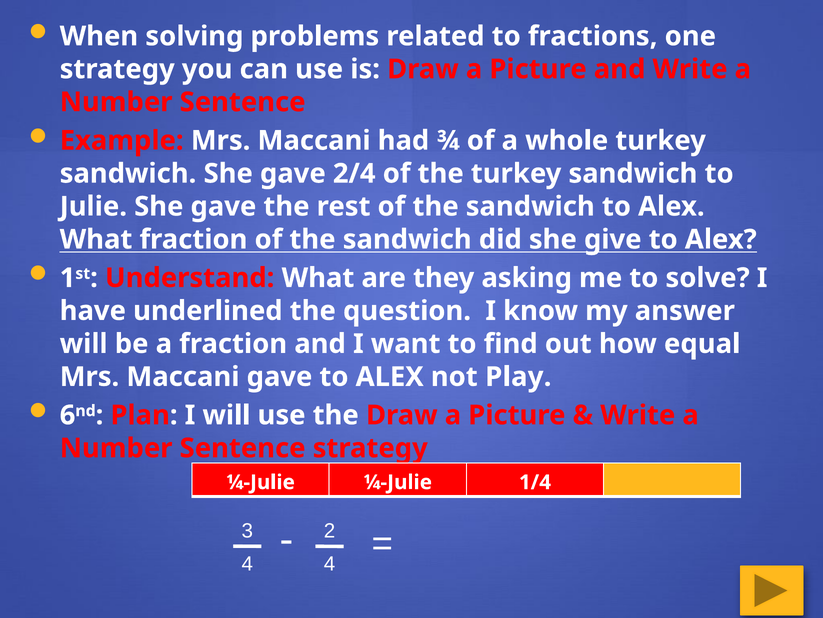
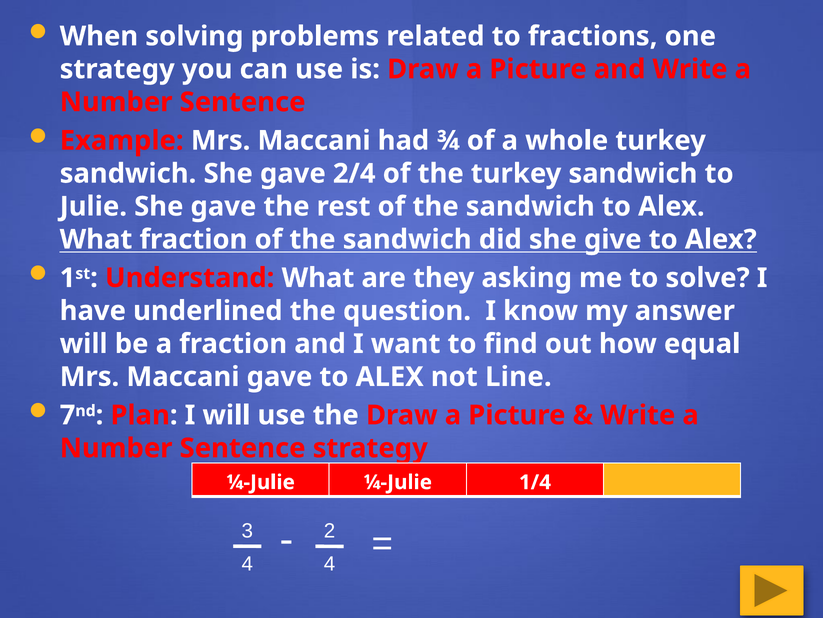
Play: Play -> Line
6: 6 -> 7
